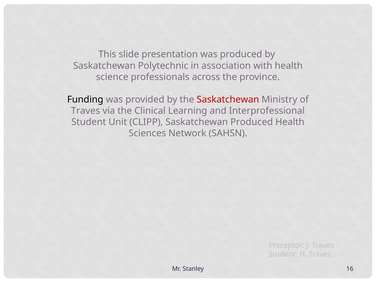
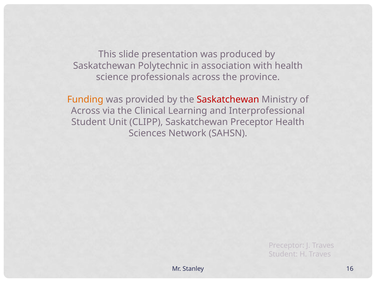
Funding colour: black -> orange
Traves at (86, 111): Traves -> Across
Saskatchewan Produced: Produced -> Preceptor
